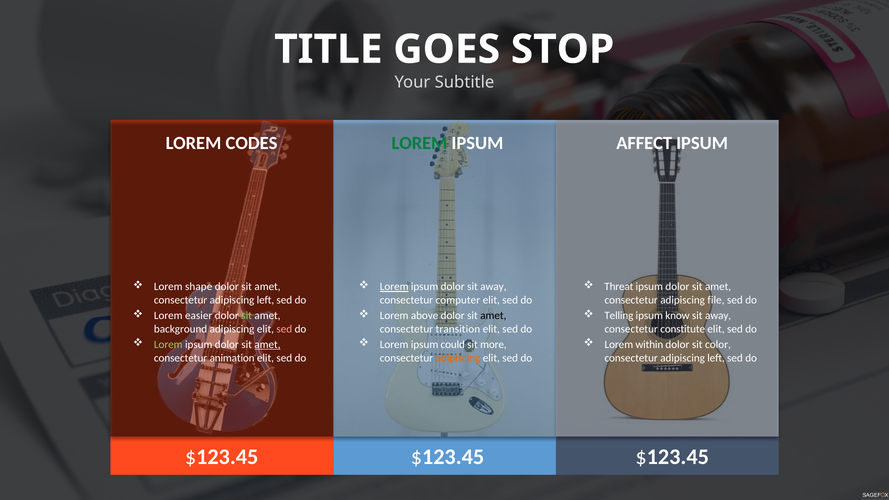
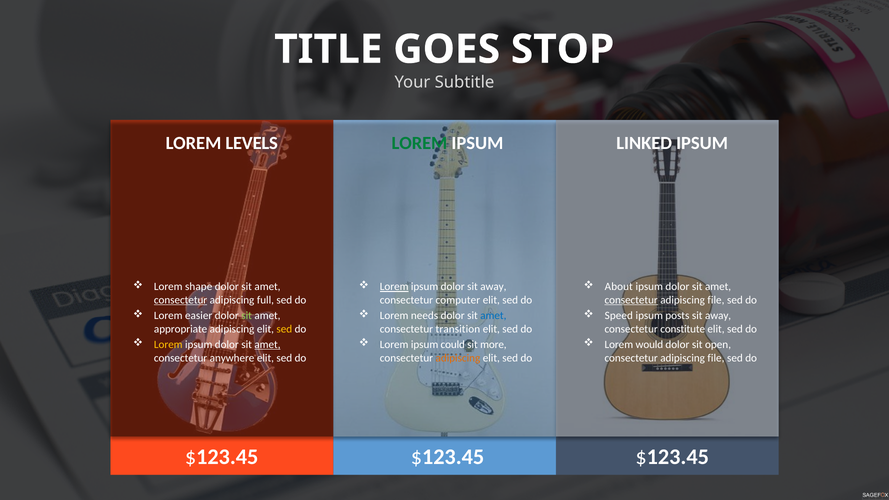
CODES: CODES -> LEVELS
AFFECT: AFFECT -> LINKED
Threat: Threat -> About
consectetur at (181, 300) underline: none -> present
left at (265, 300): left -> full
consectetur at (631, 300) underline: none -> present
above: above -> needs
amet at (493, 316) colour: black -> blue
Telling: Telling -> Speed
know: know -> posts
background: background -> appropriate
sed at (284, 329) colour: pink -> yellow
Lorem at (168, 345) colour: light green -> yellow
within: within -> would
color: color -> open
animation: animation -> anywhere
left at (716, 358): left -> file
